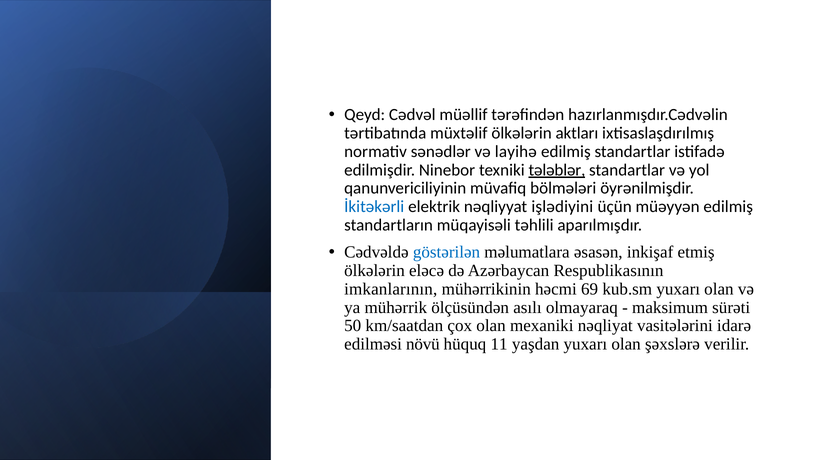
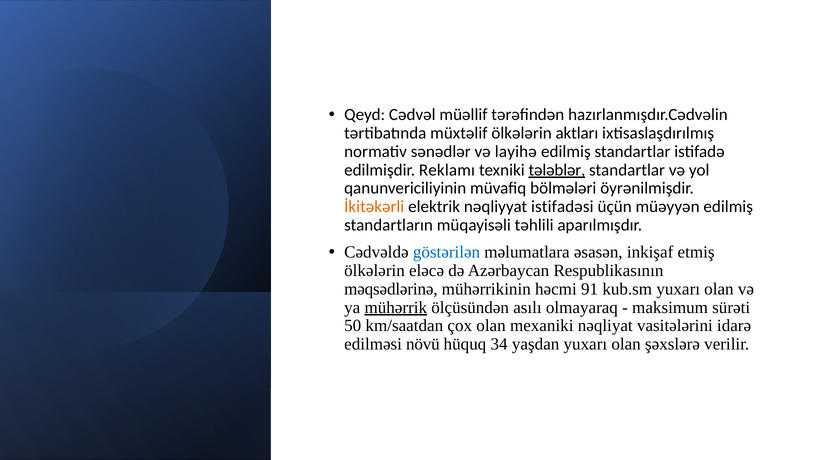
Ninebor: Ninebor -> Reklamı
İkitəkərli colour: blue -> orange
işlədiyini: işlədiyini -> istifadəsi
imkanlarının: imkanlarının -> məqsədlərinə
69: 69 -> 91
mühərrik underline: none -> present
11: 11 -> 34
